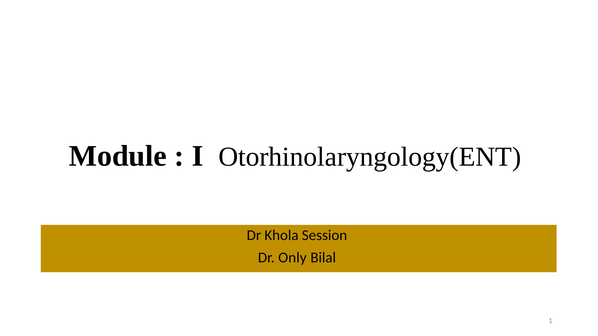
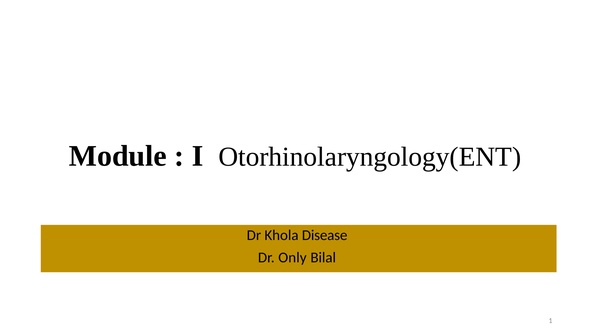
Session: Session -> Disease
